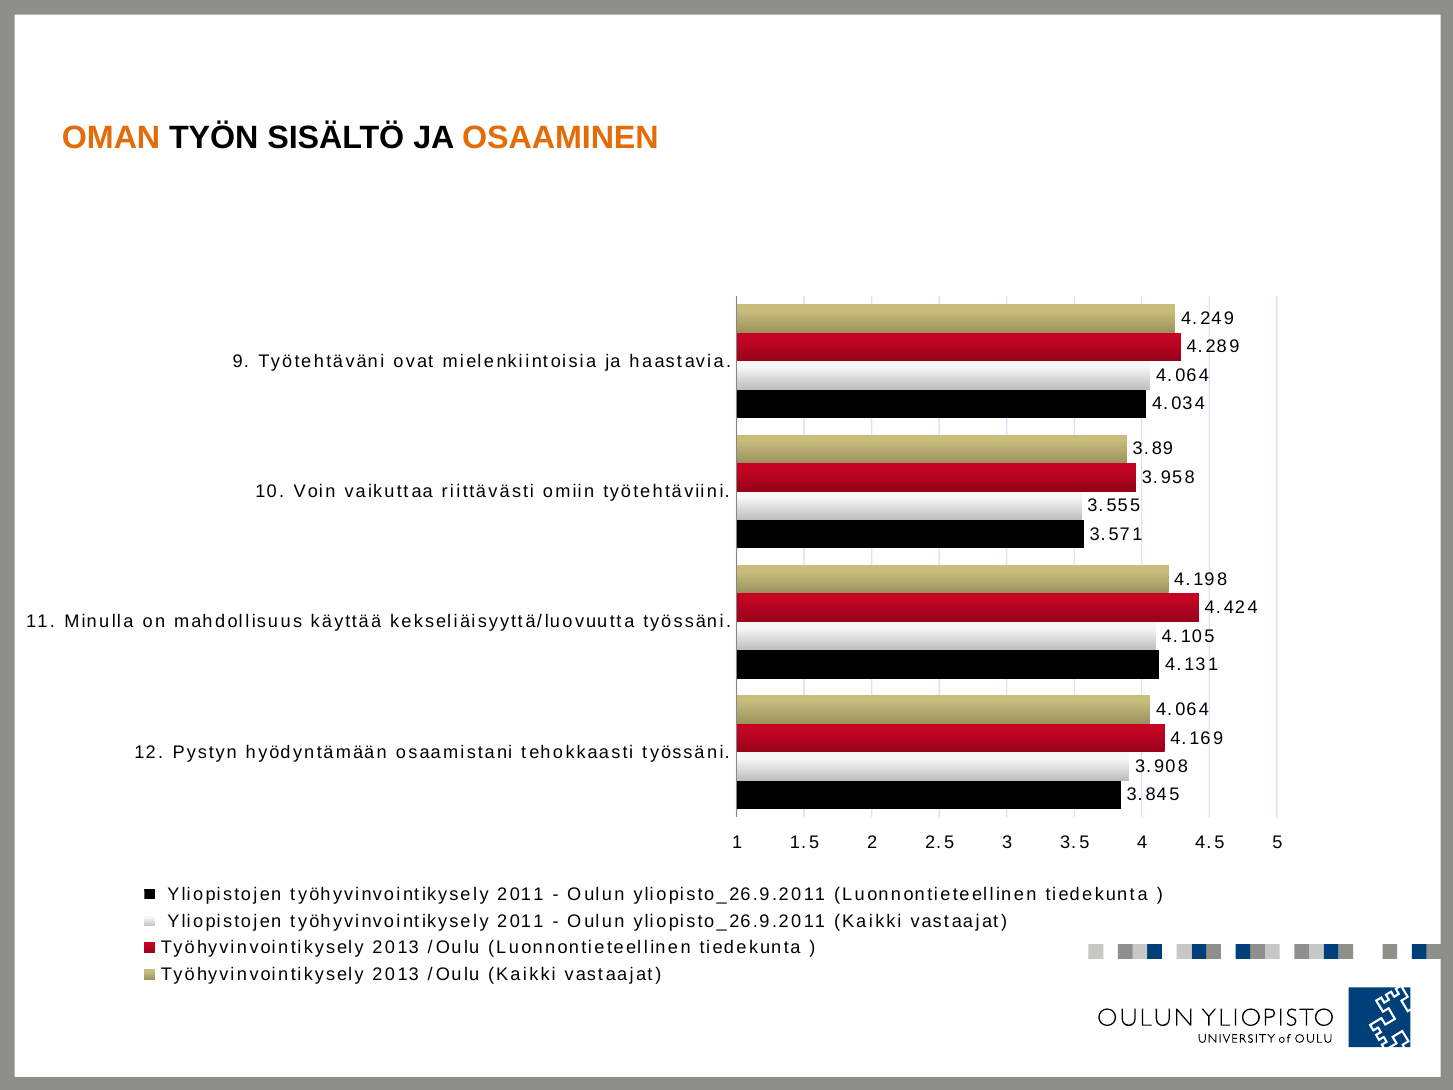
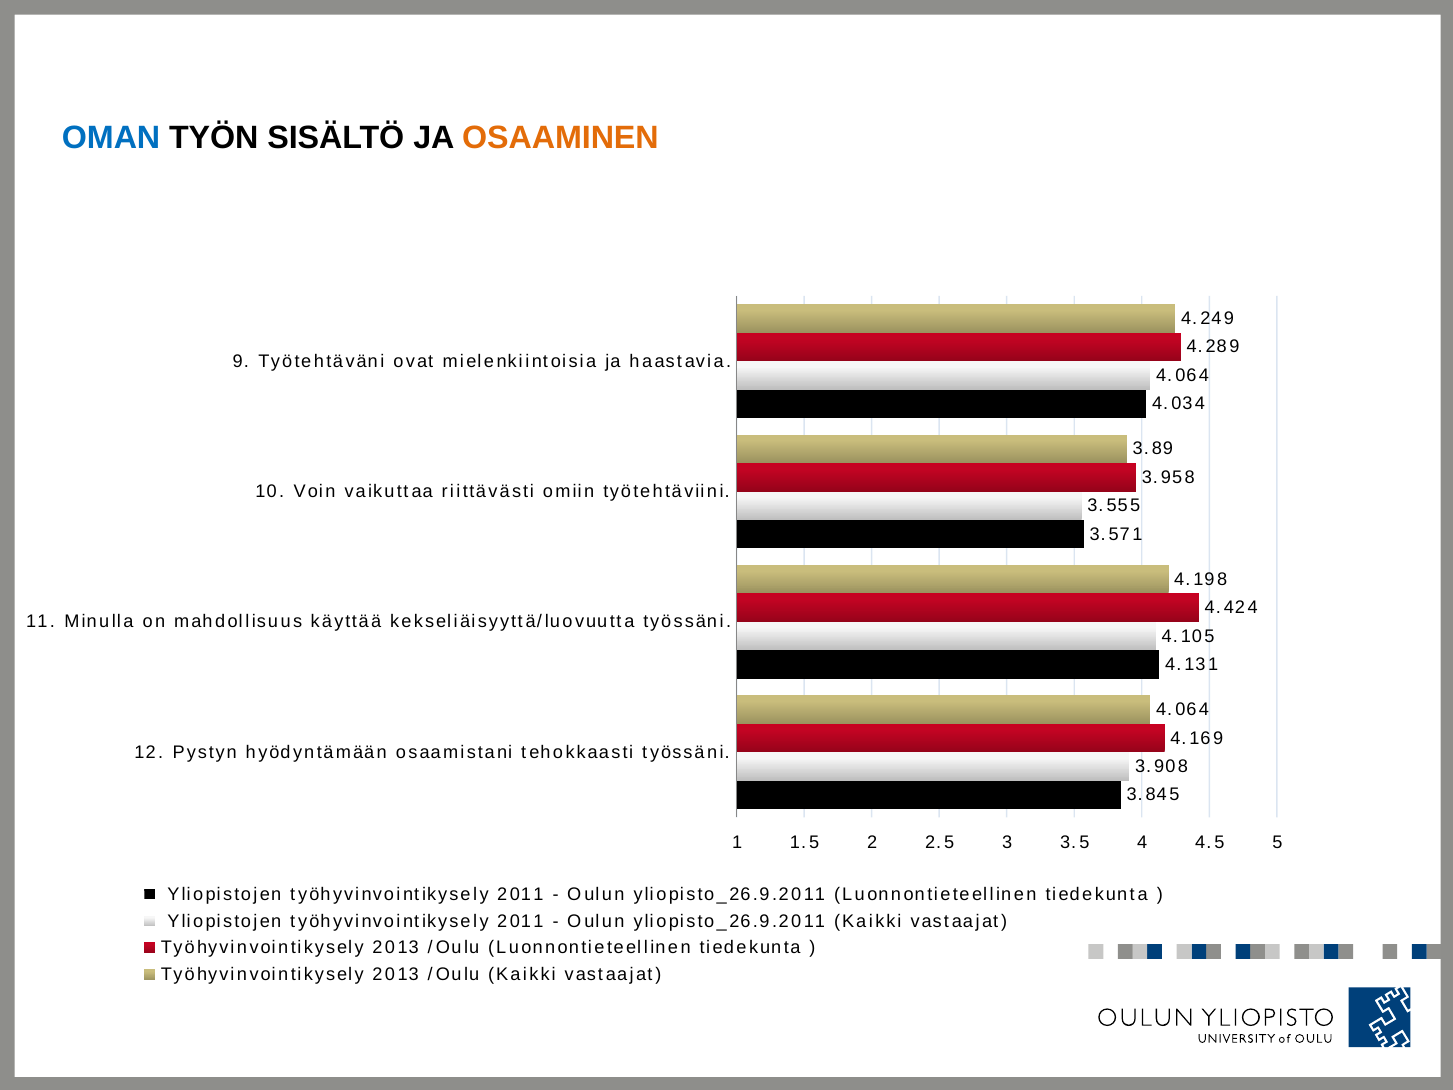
OMAN colour: orange -> blue
